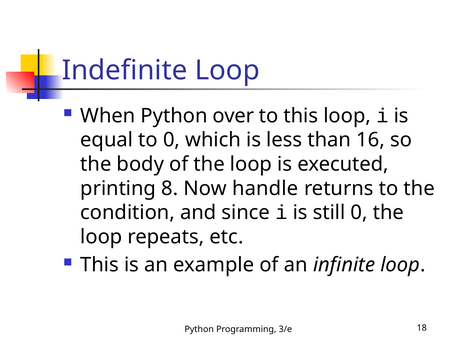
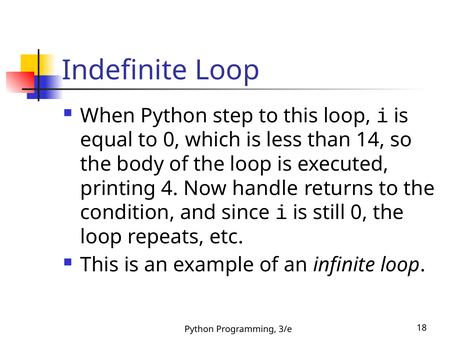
over: over -> step
16: 16 -> 14
8: 8 -> 4
